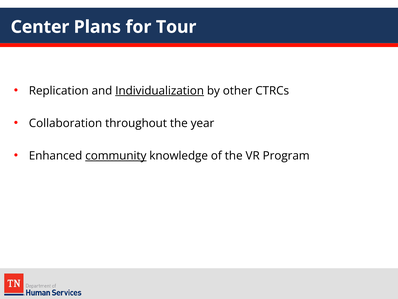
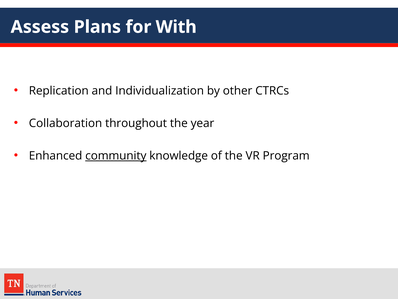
Center: Center -> Assess
Tour: Tour -> With
Individualization underline: present -> none
